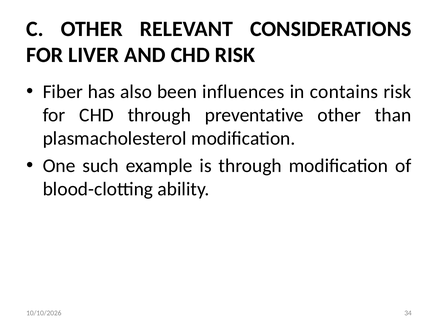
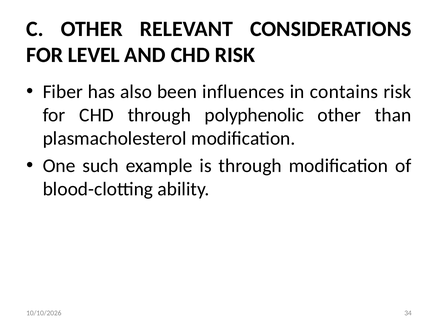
LIVER: LIVER -> LEVEL
preventative: preventative -> polyphenolic
